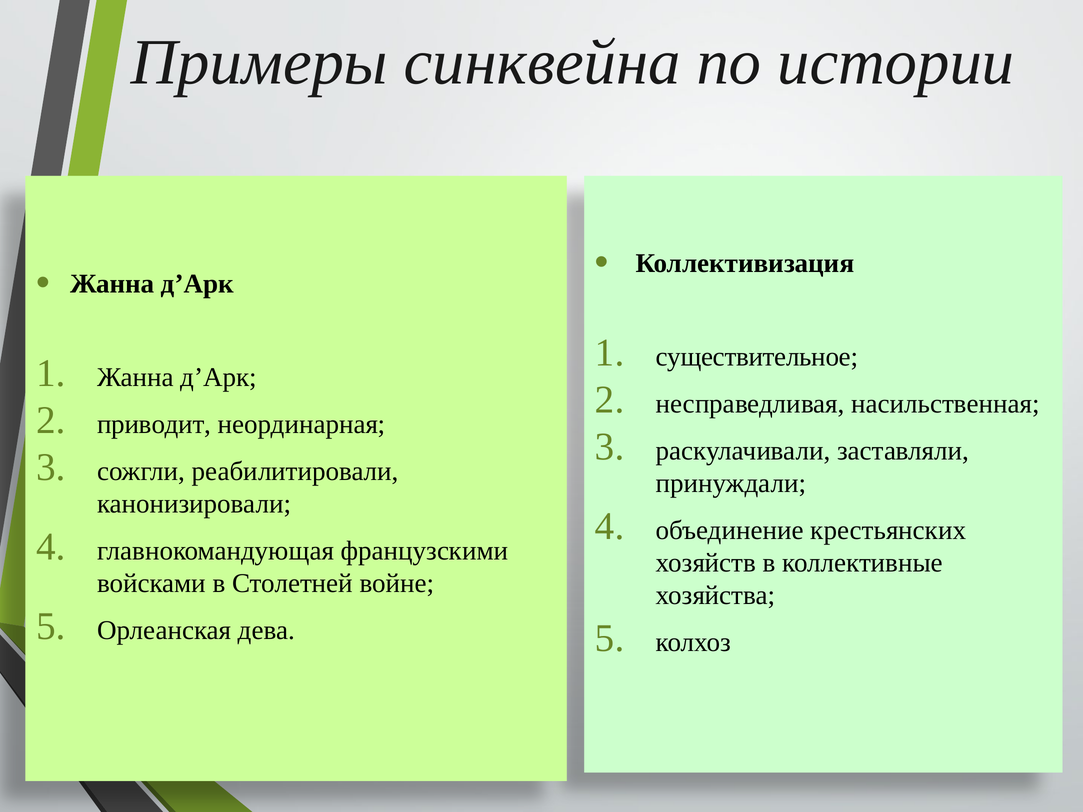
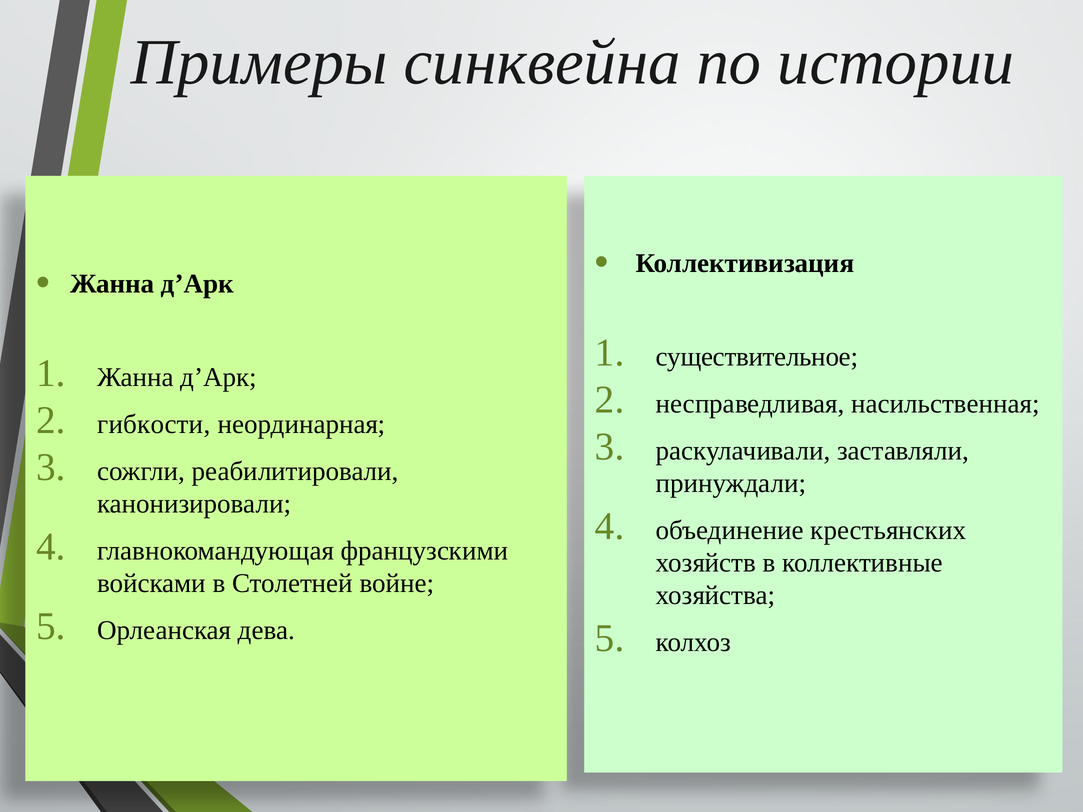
приводит: приводит -> гибкости
